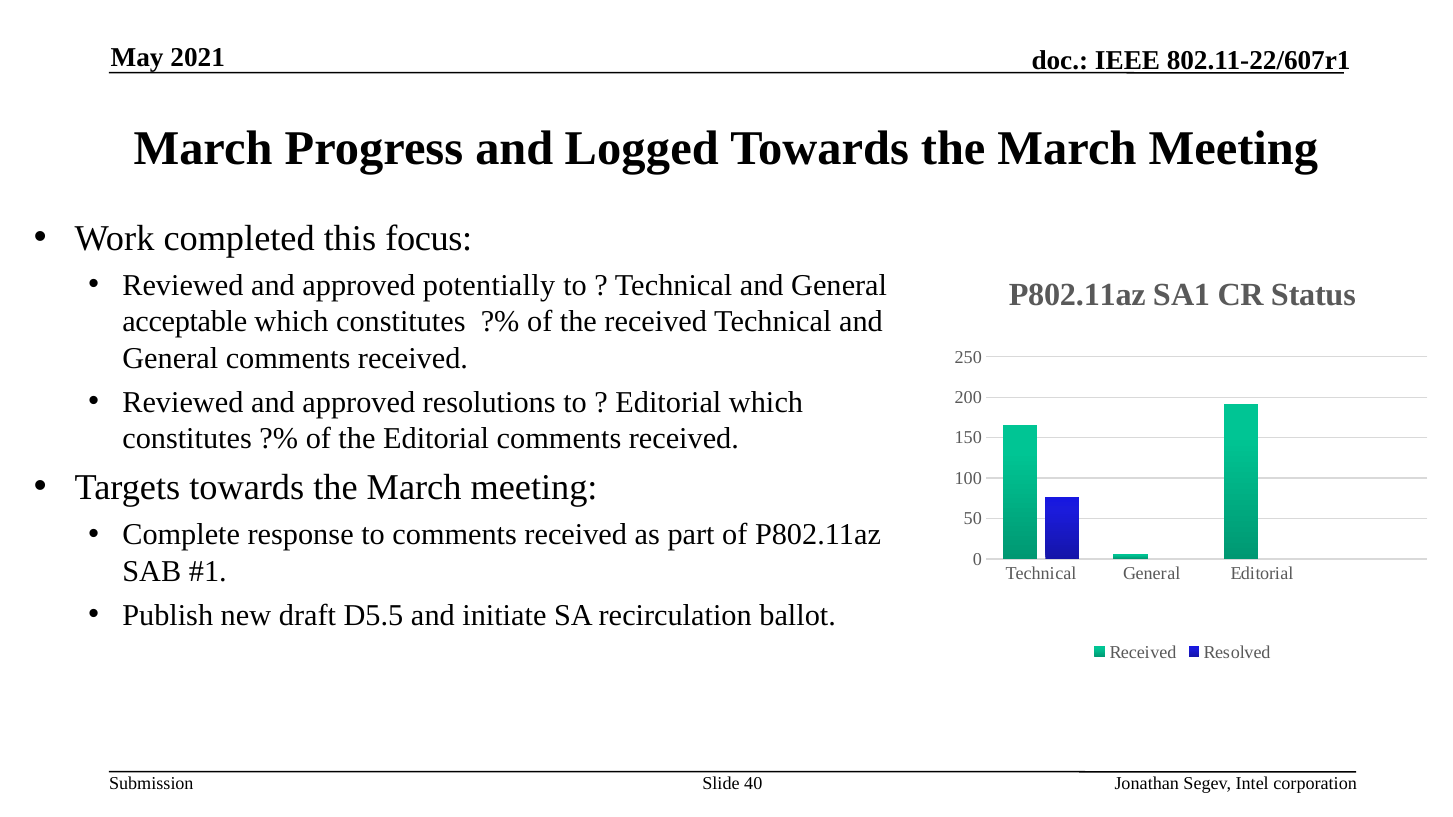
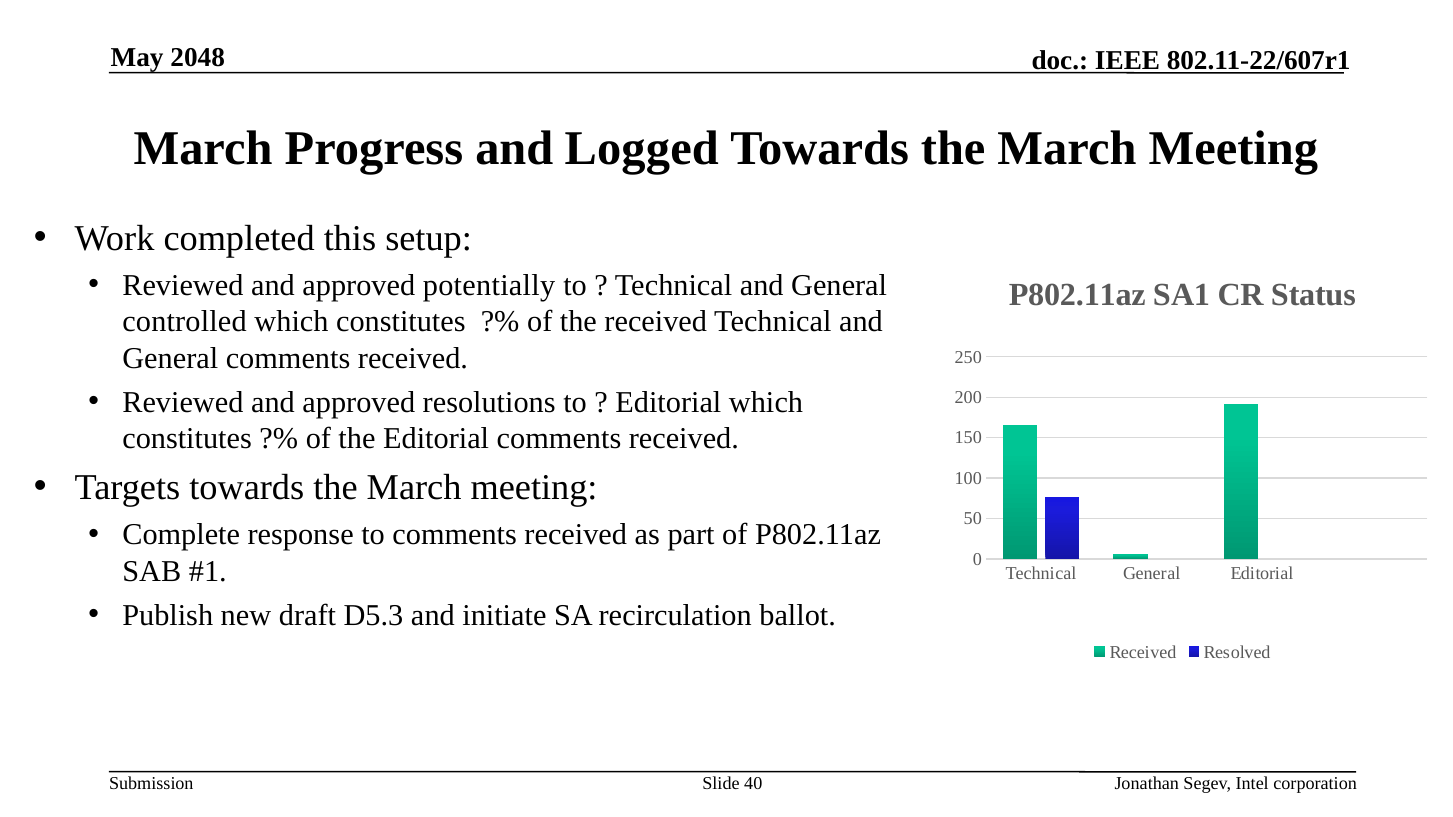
2021: 2021 -> 2048
focus: focus -> setup
acceptable: acceptable -> controlled
D5.5: D5.5 -> D5.3
